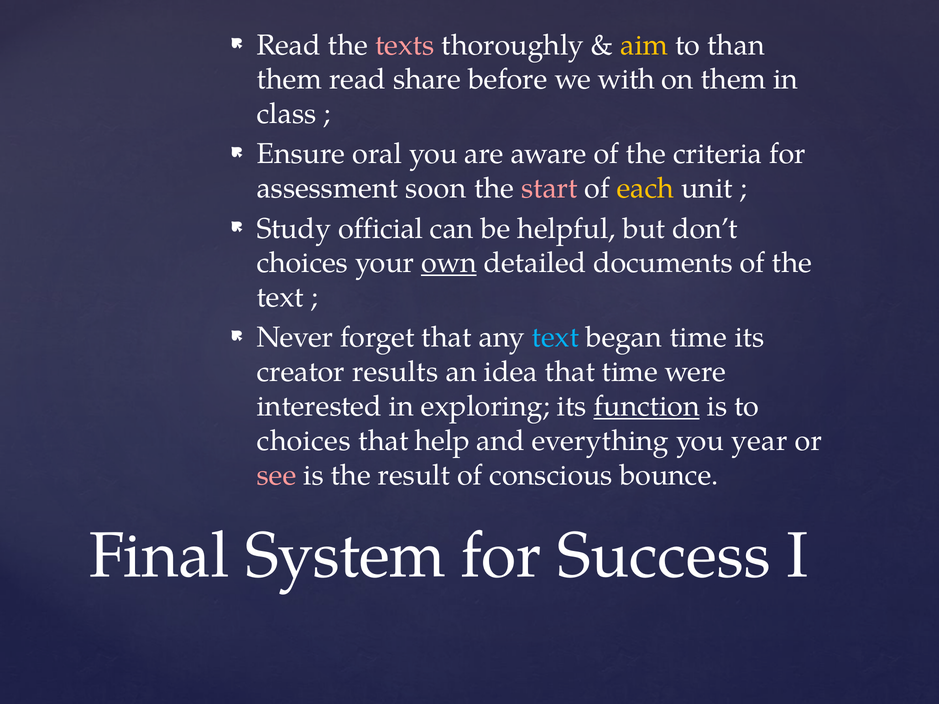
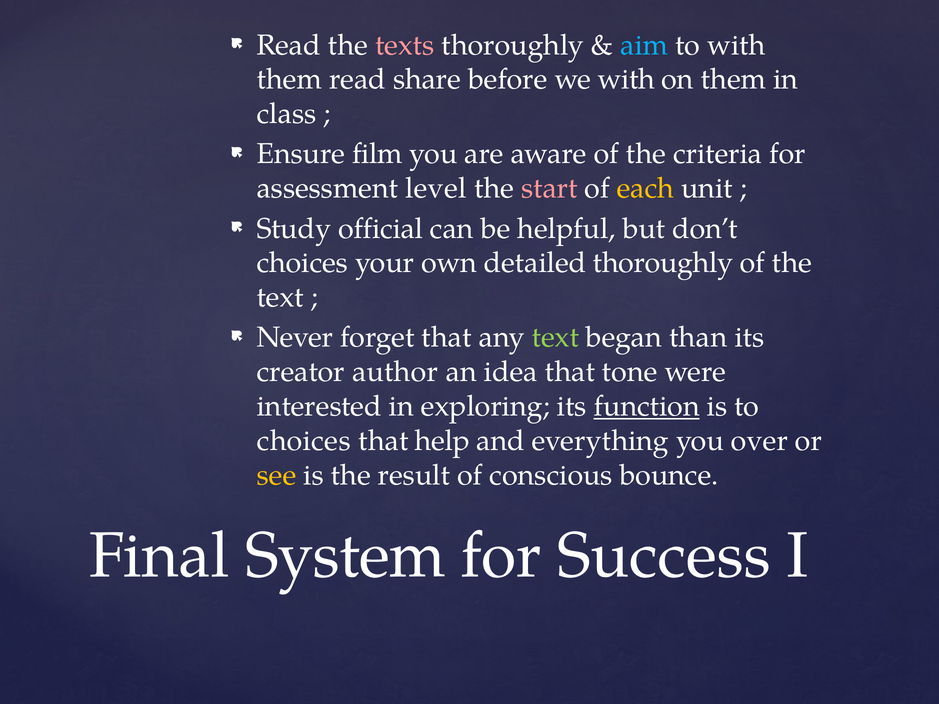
aim colour: yellow -> light blue
to than: than -> with
oral: oral -> film
soon: soon -> level
own underline: present -> none
detailed documents: documents -> thoroughly
text at (555, 338) colour: light blue -> light green
began time: time -> than
results: results -> author
that time: time -> tone
year: year -> over
see colour: pink -> yellow
